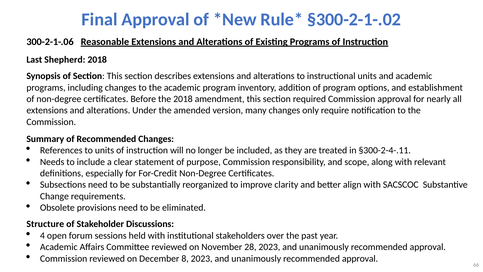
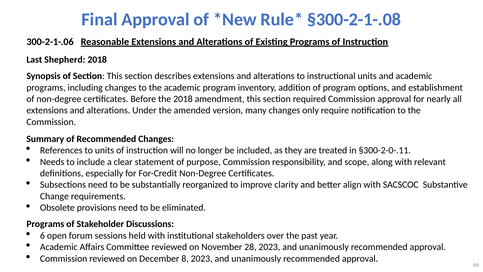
§300-2-1-.02: §300-2-1-.02 -> §300-2-1-.08
§300-2-4-.11: §300-2-4-.11 -> §300-2-0-.11
Structure at (45, 224): Structure -> Programs
4: 4 -> 6
